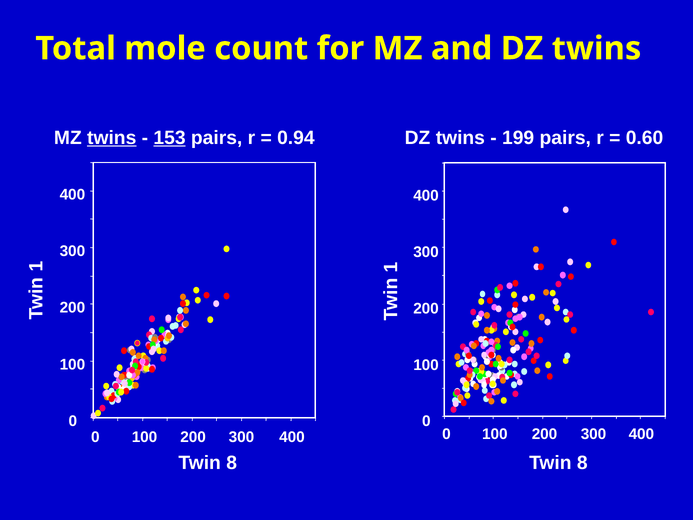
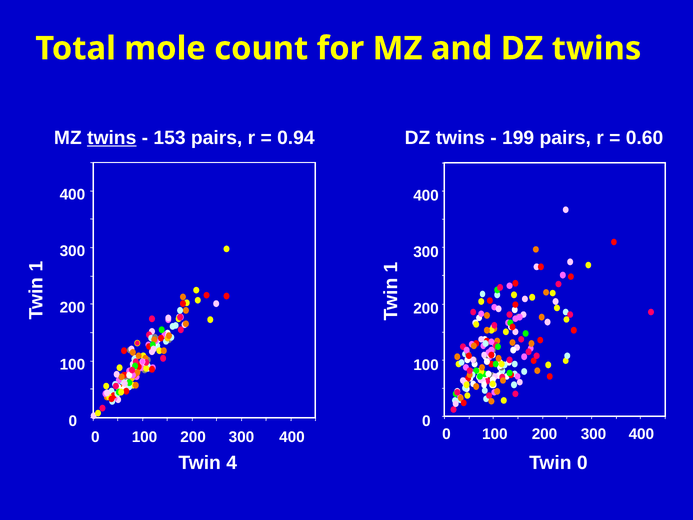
153 underline: present -> none
8 at (232, 463): 8 -> 4
8 at (582, 463): 8 -> 0
